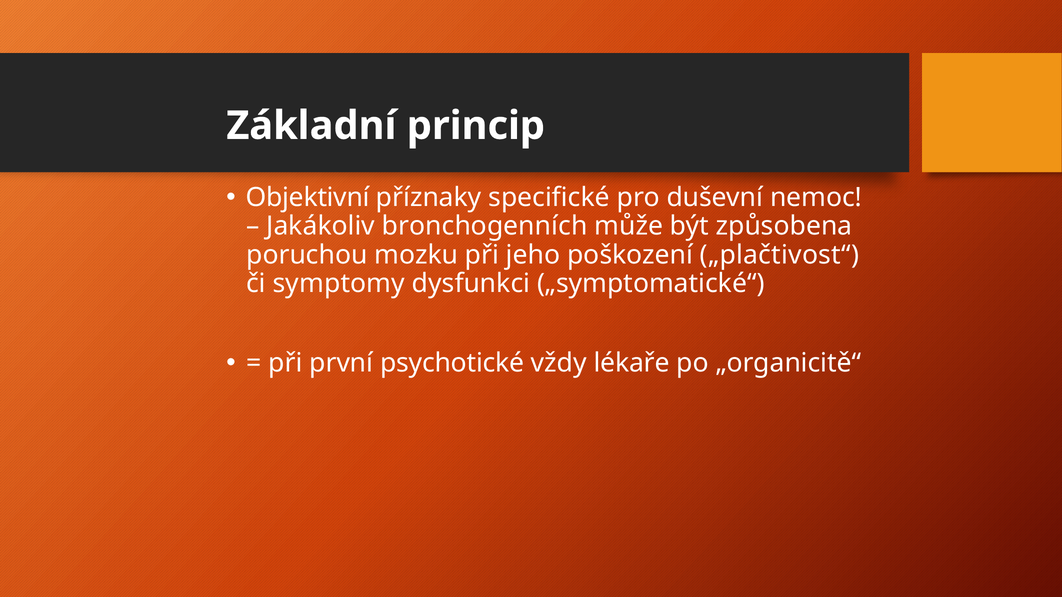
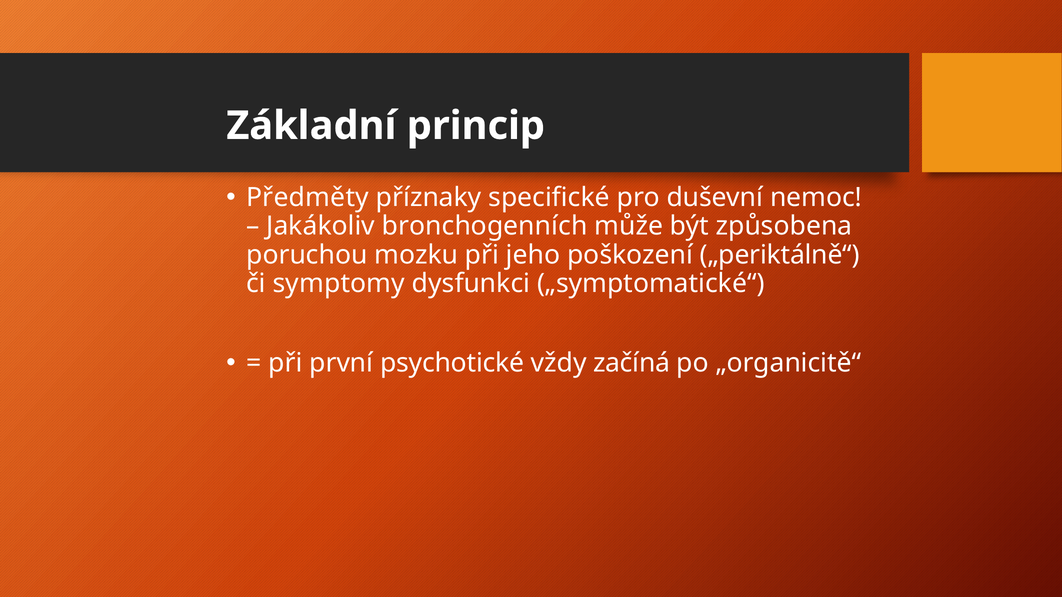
Objektivní: Objektivní -> Předměty
„plačtivost“: „plačtivost“ -> „periktálně“
lékaře: lékaře -> začíná
